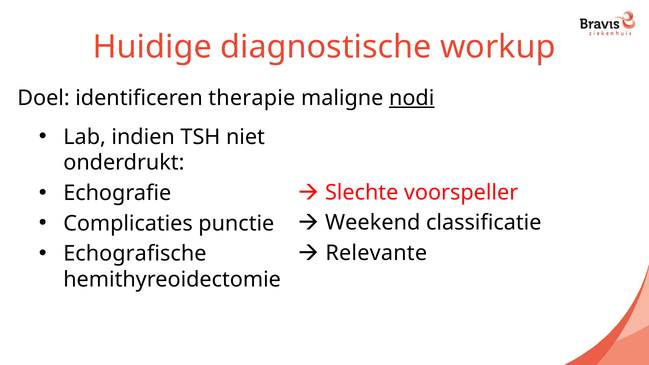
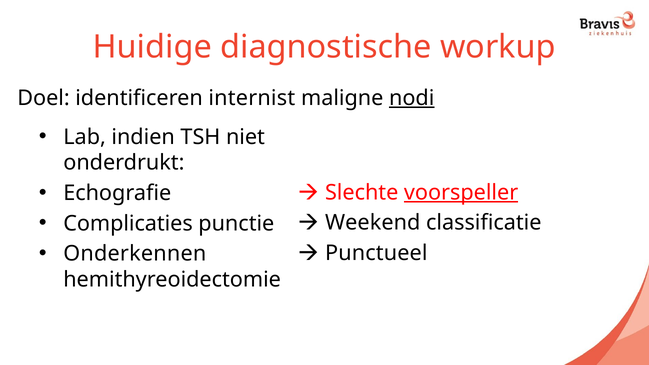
therapie: therapie -> internist
voorspeller underline: none -> present
Echografische: Echografische -> Onderkennen
Relevante: Relevante -> Punctueel
